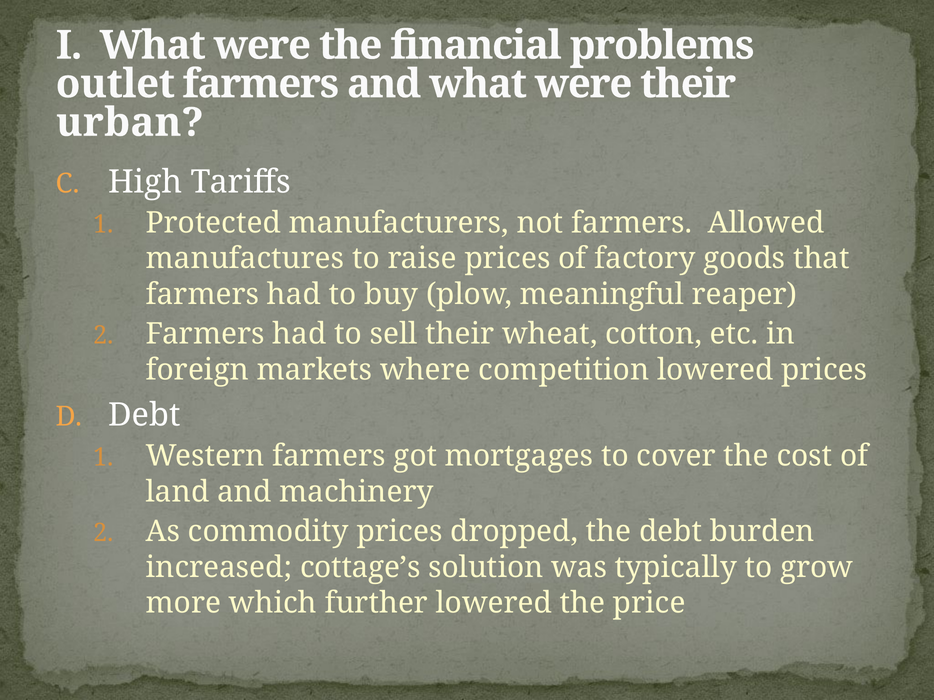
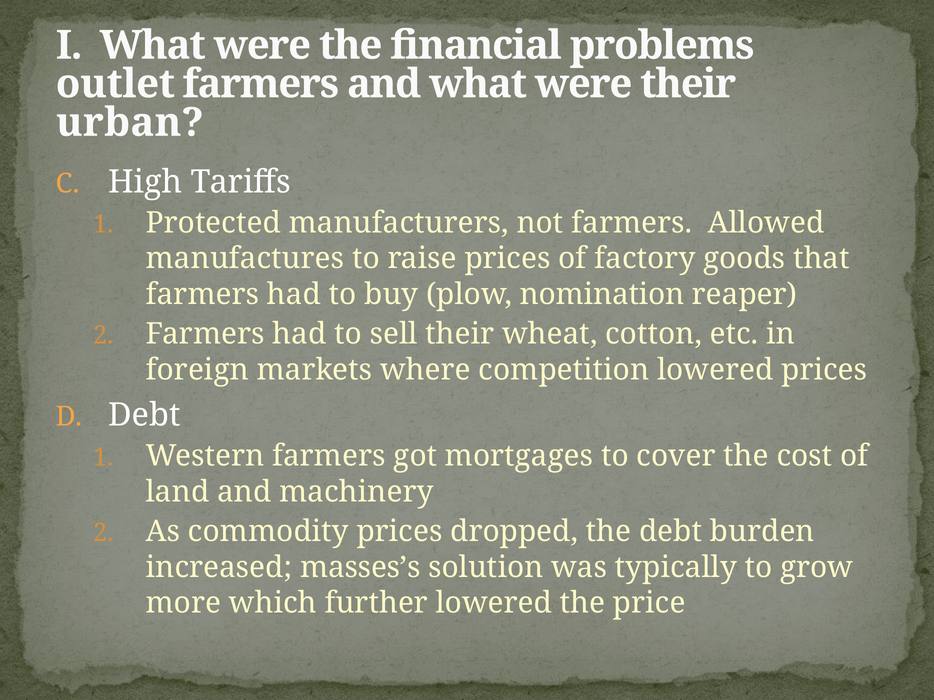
meaningful: meaningful -> nomination
cottage’s: cottage’s -> masses’s
